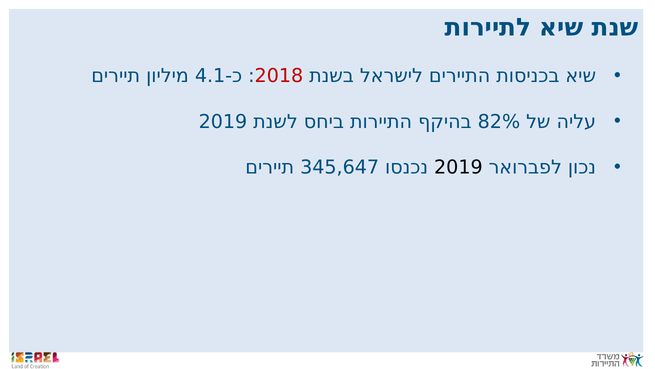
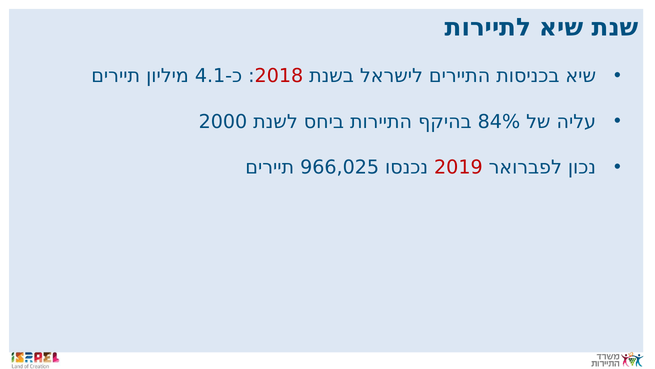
2019 at (223, 122): 2019 -> 2000
82%: 82% -> 84%
345,647: 345,647 -> 966,025
2019 at (458, 167) colour: black -> red
